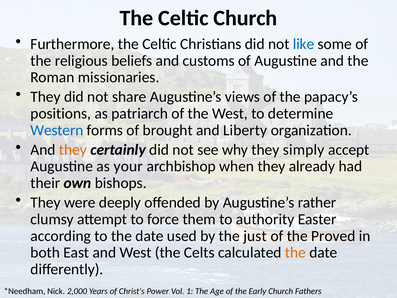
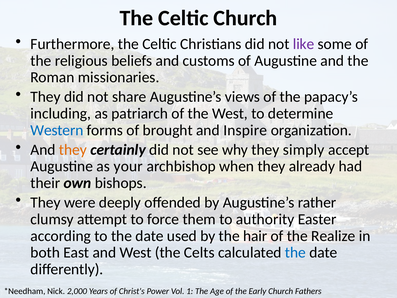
like colour: blue -> purple
positions: positions -> including
Liberty: Liberty -> Inspire
just: just -> hair
Proved: Proved -> Realize
the at (295, 252) colour: orange -> blue
